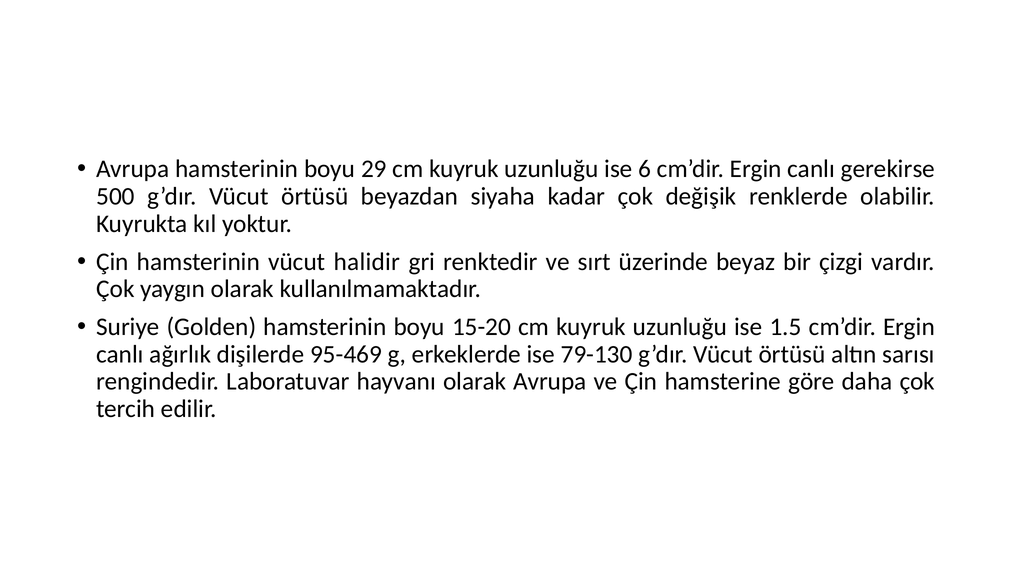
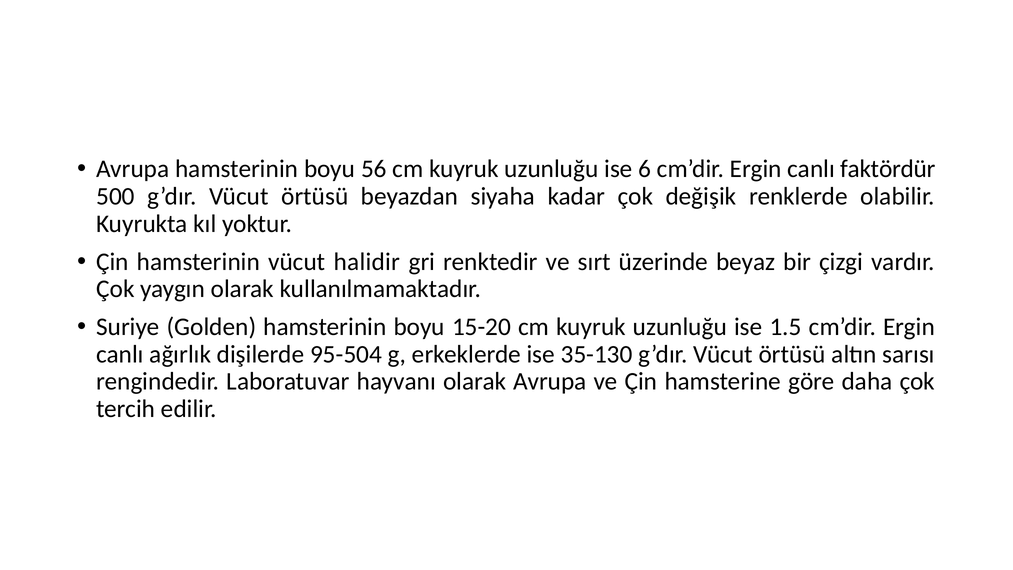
29: 29 -> 56
gerekirse: gerekirse -> faktördür
95-469: 95-469 -> 95-504
79-130: 79-130 -> 35-130
